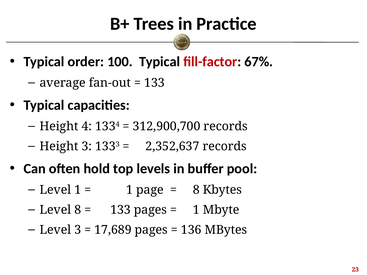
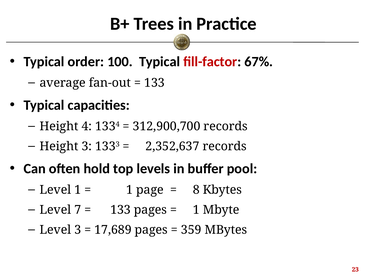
Level 8: 8 -> 7
136: 136 -> 359
